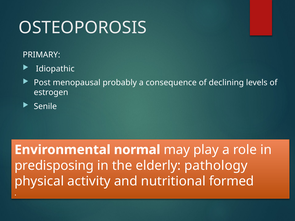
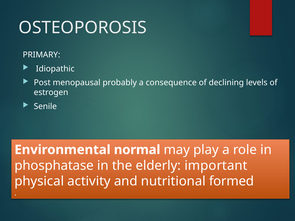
predisposing: predisposing -> phosphatase
pathology: pathology -> important
